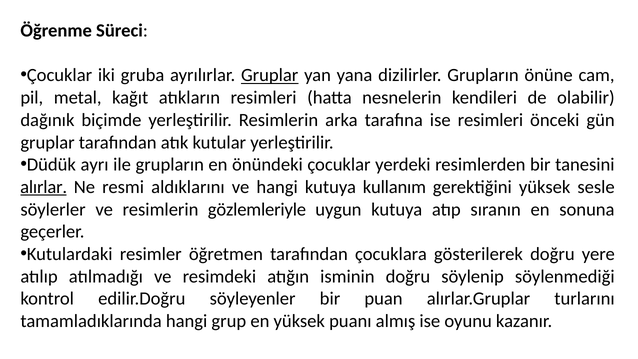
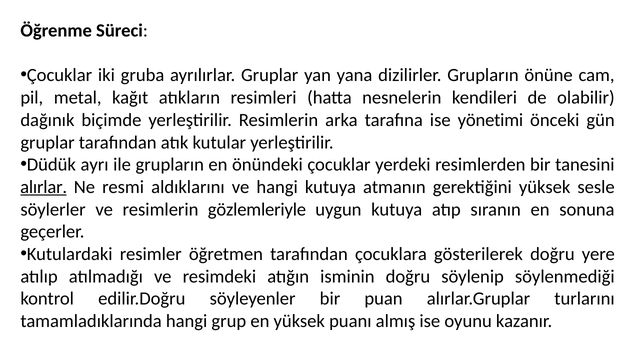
Gruplar at (270, 75) underline: present -> none
ise resimleri: resimleri -> yönetimi
kullanım: kullanım -> atmanın
